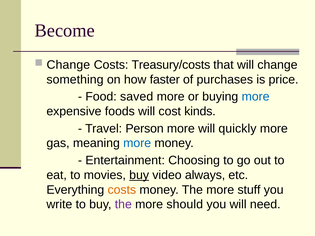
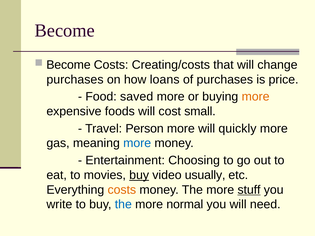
Change at (68, 65): Change -> Become
Treasury/costs: Treasury/costs -> Creating/costs
something at (75, 80): something -> purchases
faster: faster -> loans
more at (256, 97) colour: blue -> orange
kinds: kinds -> small
always: always -> usually
stuff underline: none -> present
the at (123, 205) colour: purple -> blue
should: should -> normal
